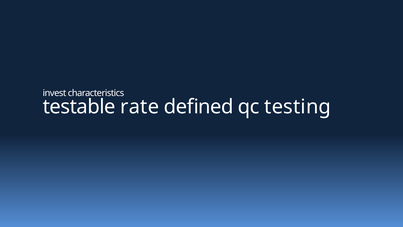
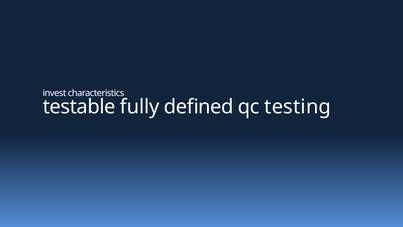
rate: rate -> fully
